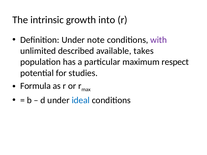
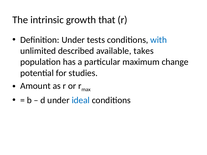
into: into -> that
note: note -> tests
with colour: purple -> blue
respect: respect -> change
Formula: Formula -> Amount
